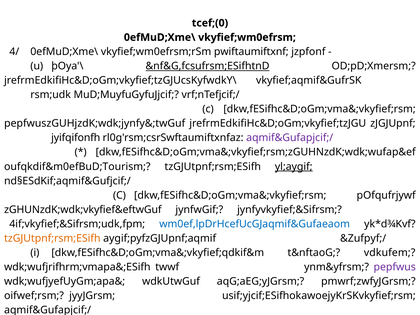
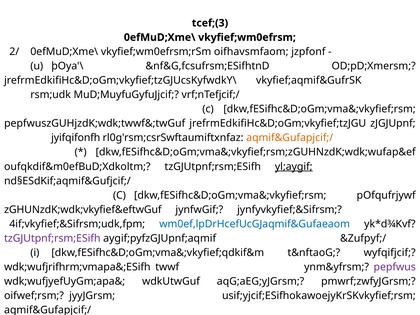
tcef;(0: tcef;(0 -> tcef;(3
4/: 4/ -> 2/
pwiftaumiftxnf: pwiftaumiftxnf -> oifhavsmfaom
&nf&G,fcsufrsm;ESifhtnD underline: present -> none
pepfwuszGUHjzdK;wdk;jynfy&;twGuf: pepfwuszGUHjzdK;wdk;jynfy&;twGuf -> pepfwuszGUHjzdK;wdk;twwf&;twGuf
aqmif&Gufapjcif;/ at (290, 138) colour: purple -> orange
oufqkdif&m0efBuD;Tourism: oufqkdif&m0efBuD;Tourism -> oufqkdif&m0efBuD;Xdkoltm
tzGJUtpnf;rsm;ESifh at (52, 238) colour: orange -> purple
vdkufem: vdkufem -> wyfqifjcif
